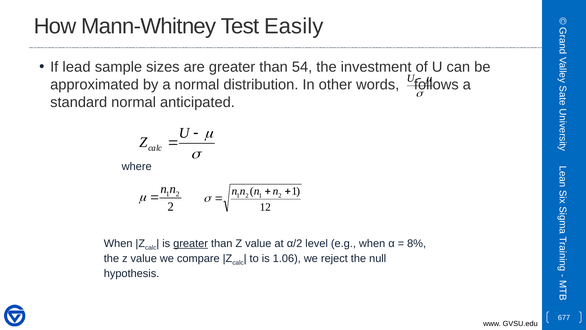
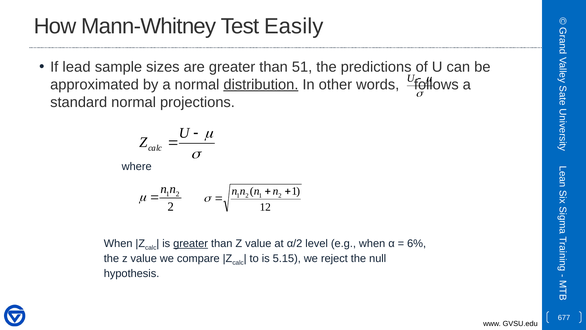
54: 54 -> 51
investment: investment -> predictions
distribution underline: none -> present
anticipated: anticipated -> projections
8%: 8% -> 6%
1.06: 1.06 -> 5.15
